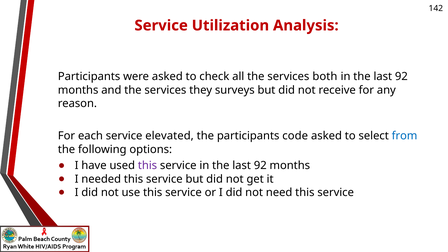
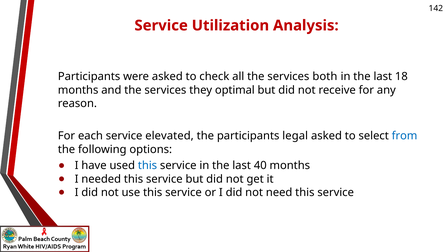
92 at (401, 77): 92 -> 18
surveys: surveys -> optimal
code: code -> legal
this at (147, 166) colour: purple -> blue
92 at (260, 166): 92 -> 40
